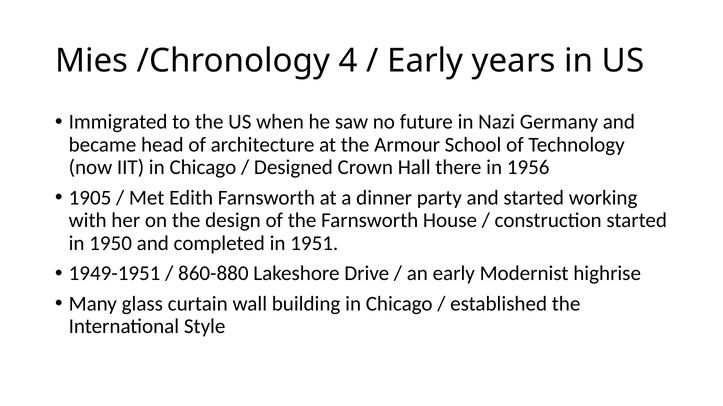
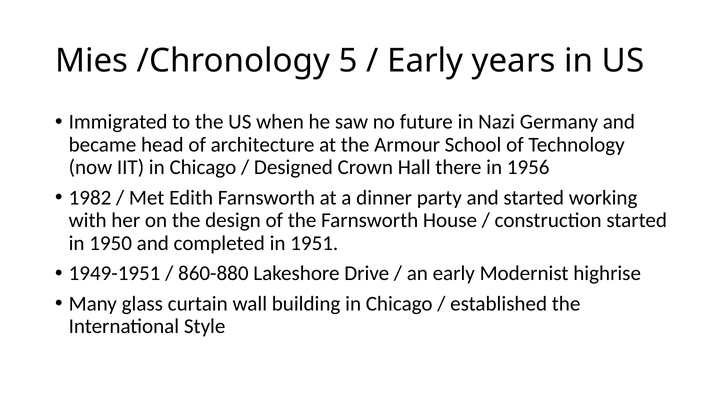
4: 4 -> 5
1905: 1905 -> 1982
